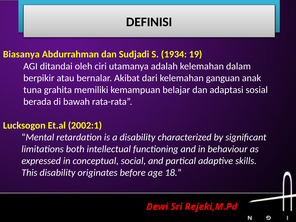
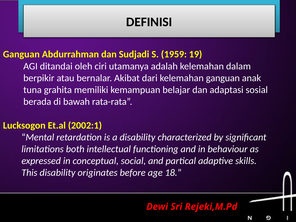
Biasanya at (21, 54): Biasanya -> Ganguan
1934: 1934 -> 1959
